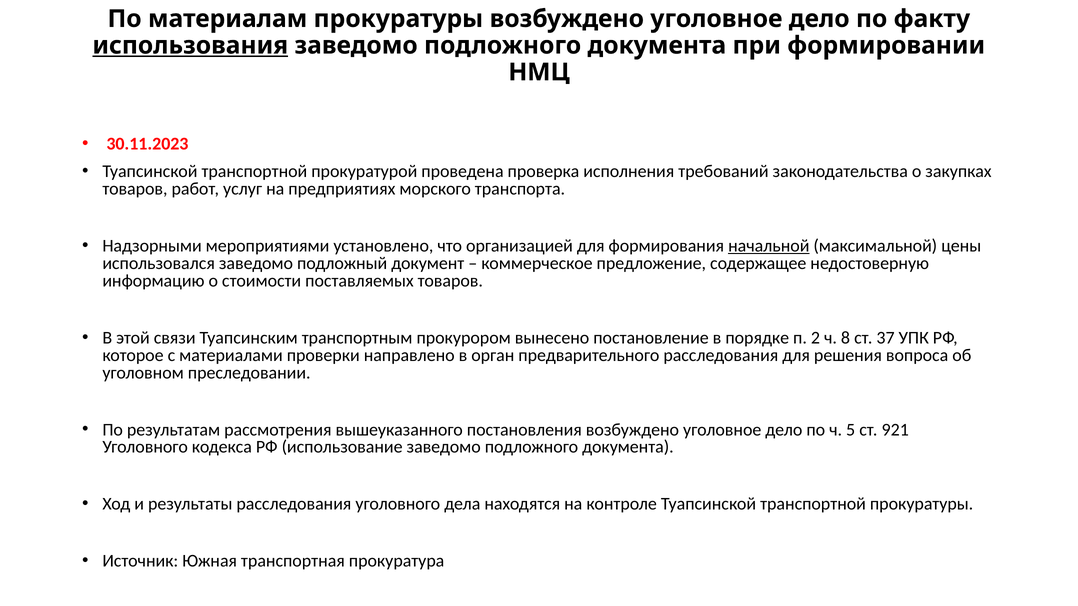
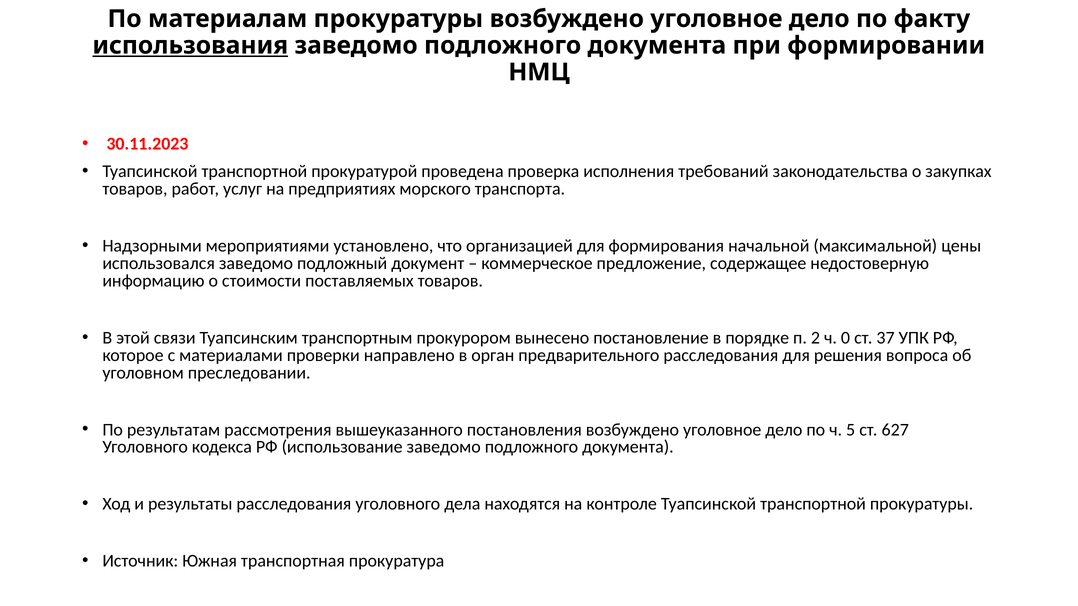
начальной underline: present -> none
8: 8 -> 0
921: 921 -> 627
